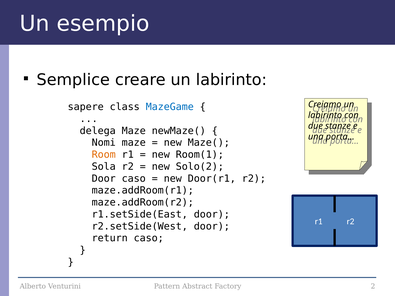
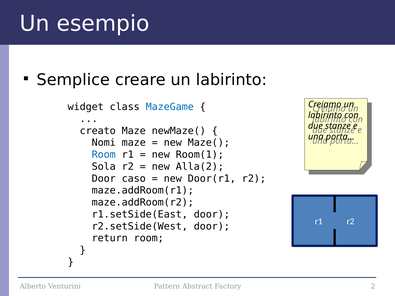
sapere: sapere -> widget
delega: delega -> creato
Room at (104, 155) colour: orange -> blue
Solo(2: Solo(2 -> Alla(2
return caso: caso -> room
